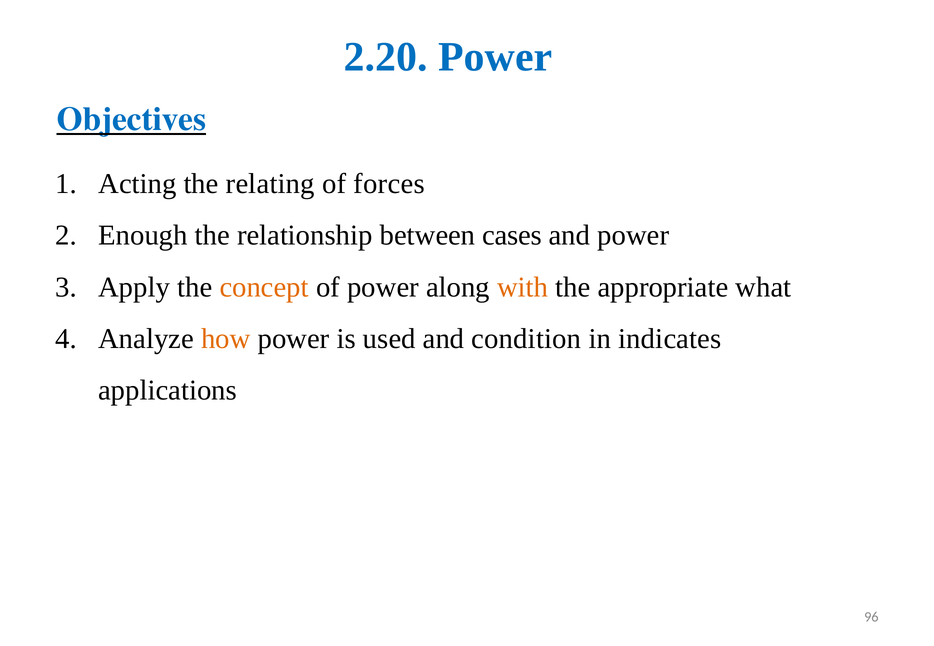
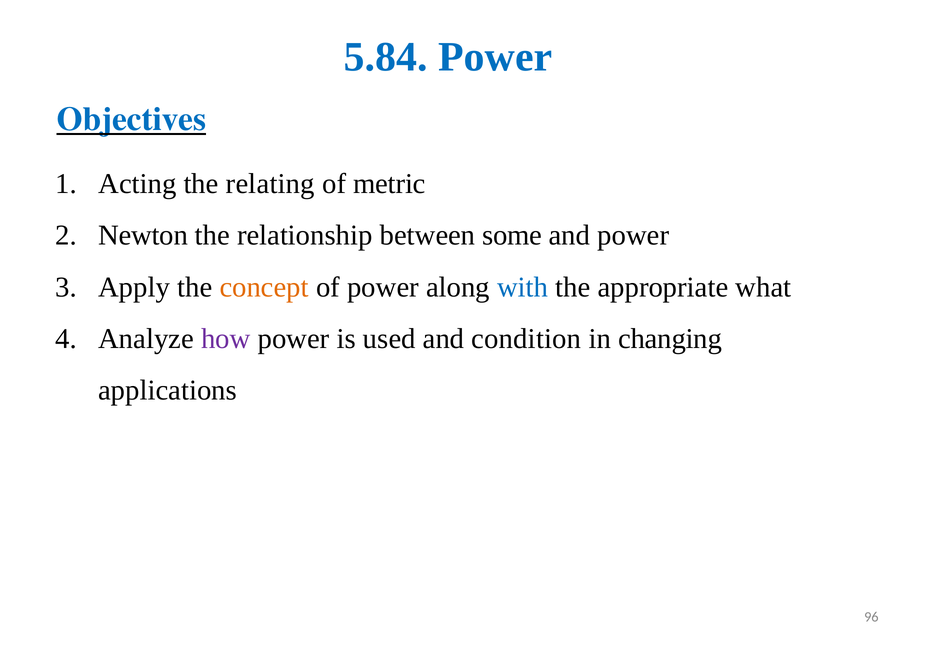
2.20: 2.20 -> 5.84
forces: forces -> metric
Enough: Enough -> Newton
cases: cases -> some
with colour: orange -> blue
how colour: orange -> purple
indicates: indicates -> changing
